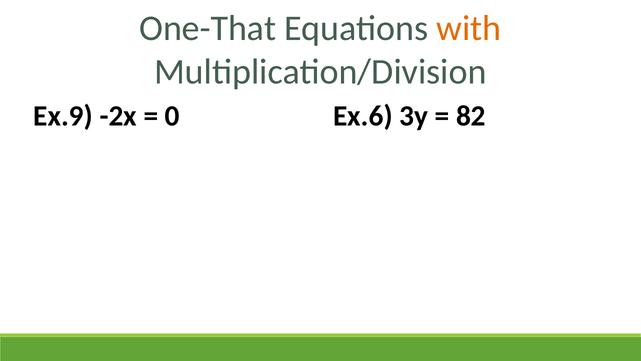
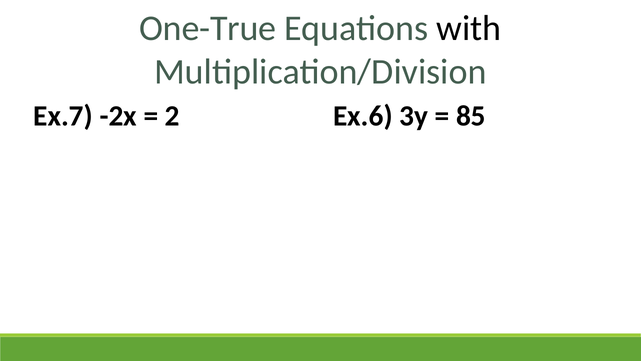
One-That: One-That -> One-True
with colour: orange -> black
Ex.9: Ex.9 -> Ex.7
0: 0 -> 2
82: 82 -> 85
